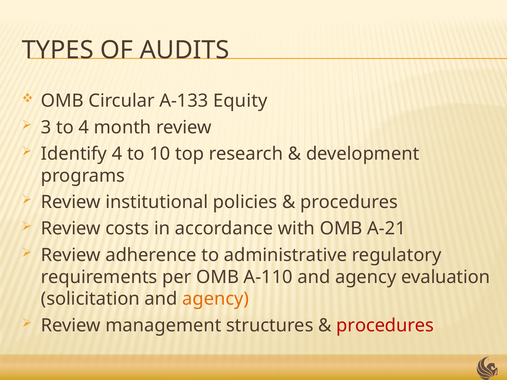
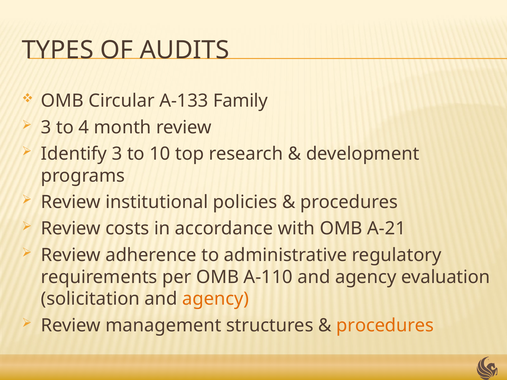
Equity: Equity -> Family
Identify 4: 4 -> 3
procedures at (385, 326) colour: red -> orange
